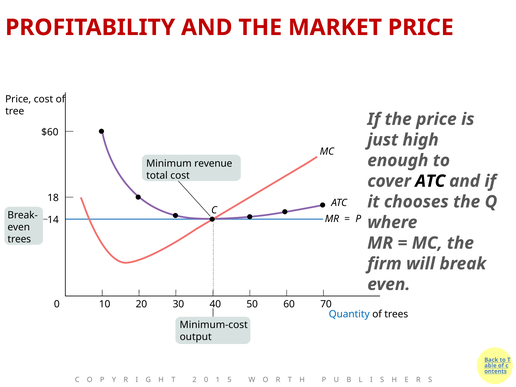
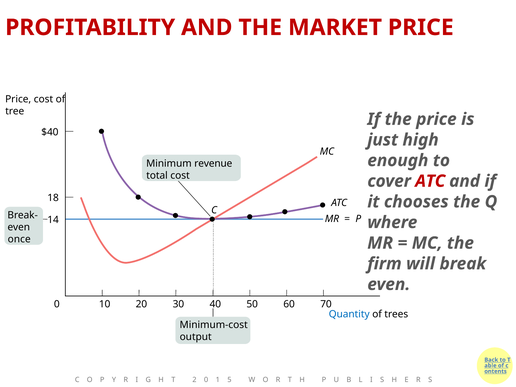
$60: $60 -> $40
ATC at (430, 181) colour: black -> red
trees at (19, 239): trees -> once
